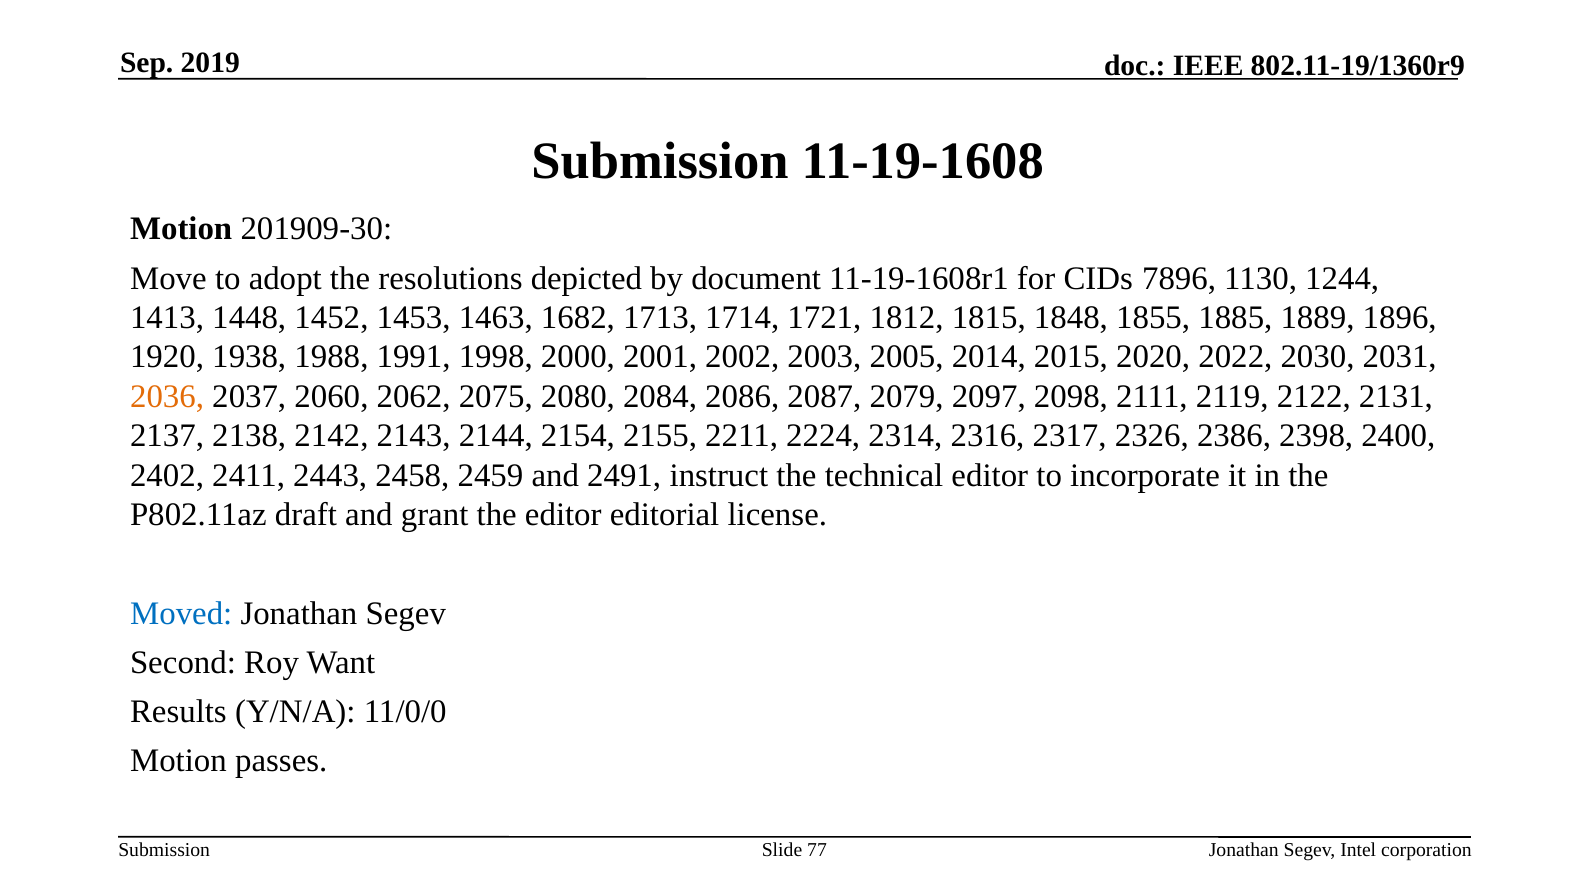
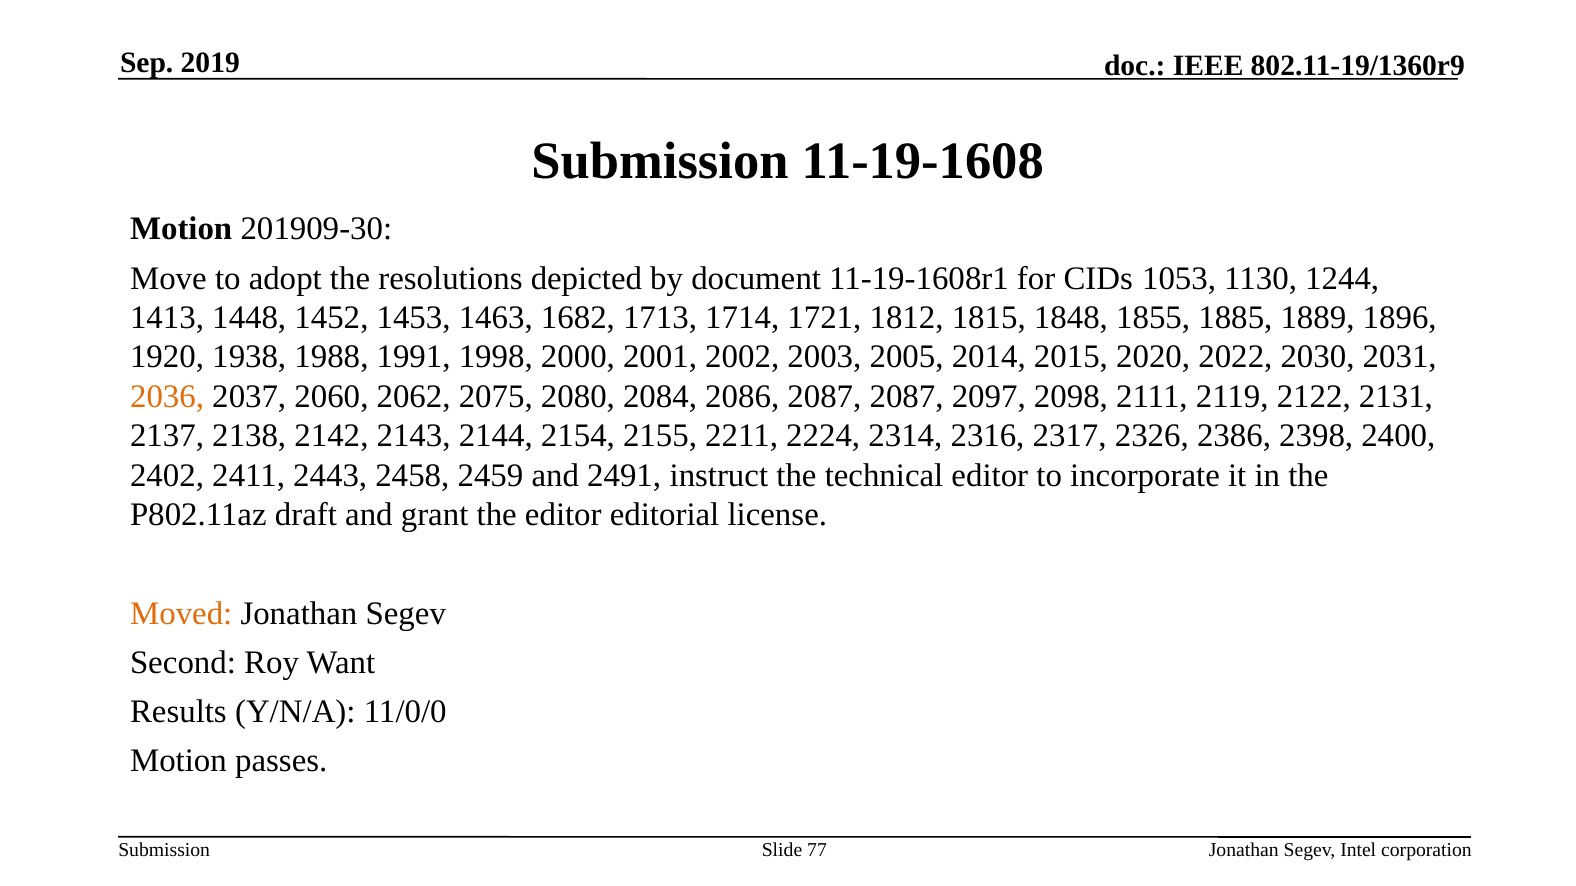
7896: 7896 -> 1053
2087 2079: 2079 -> 2087
Moved colour: blue -> orange
